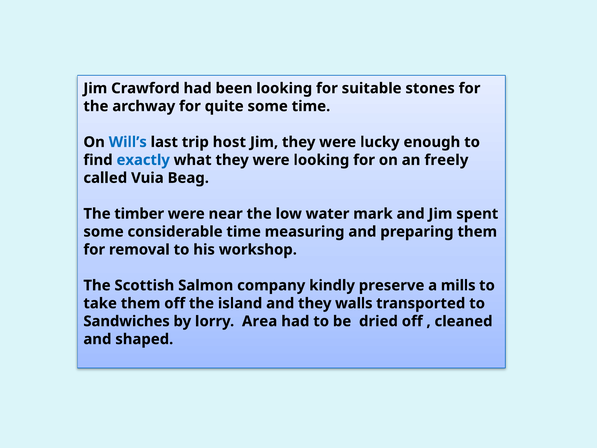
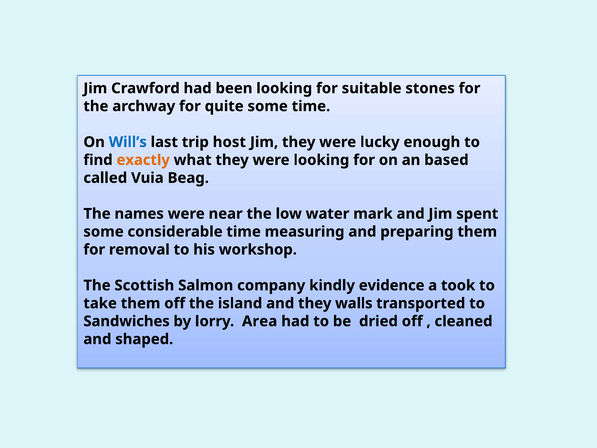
exactly colour: blue -> orange
freely: freely -> based
timber: timber -> names
preserve: preserve -> evidence
mills: mills -> took
